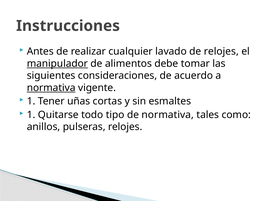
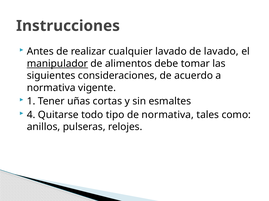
de relojes: relojes -> lavado
normativa at (51, 88) underline: present -> none
1 at (31, 115): 1 -> 4
